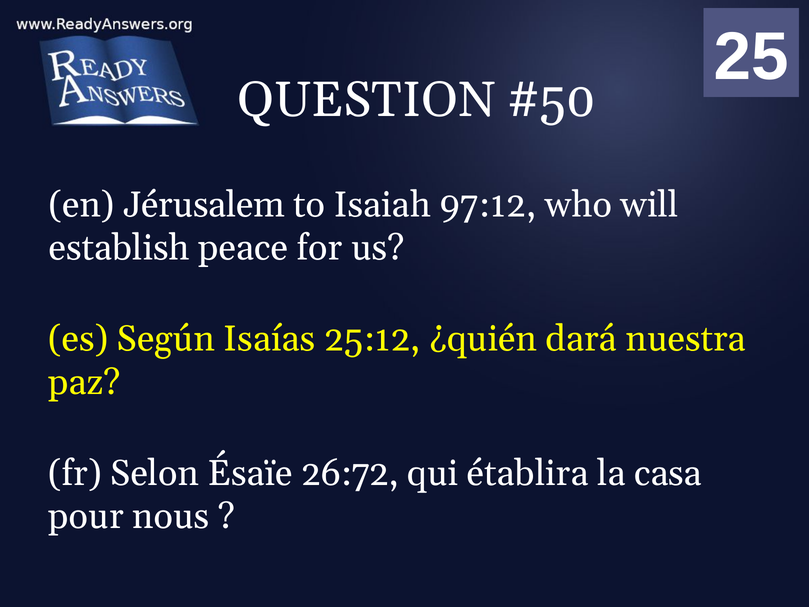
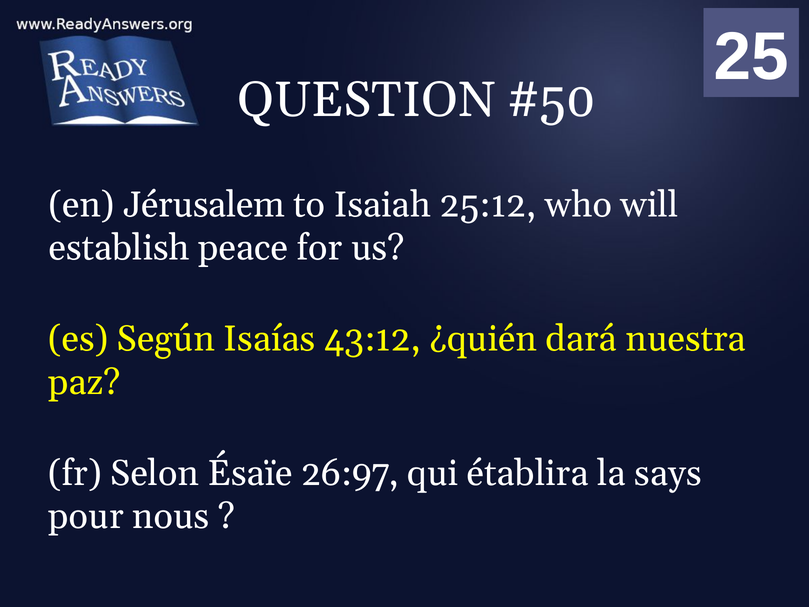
97:12: 97:12 -> 25:12
25:12: 25:12 -> 43:12
26:72: 26:72 -> 26:97
casa: casa -> says
